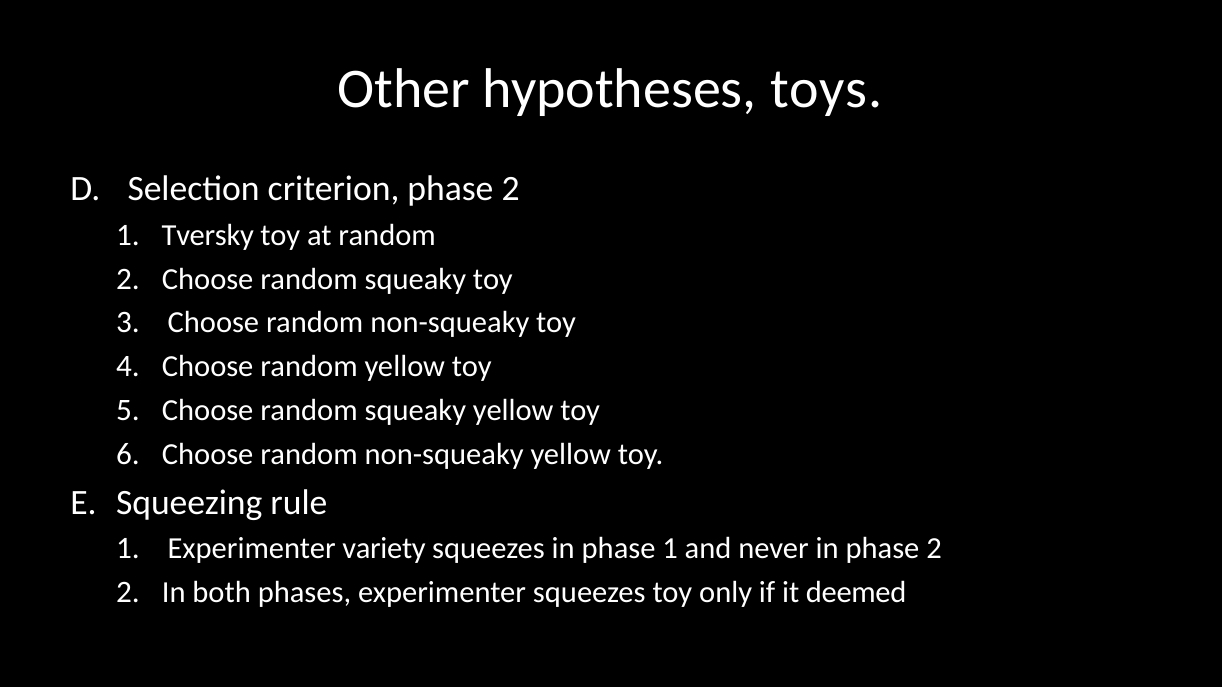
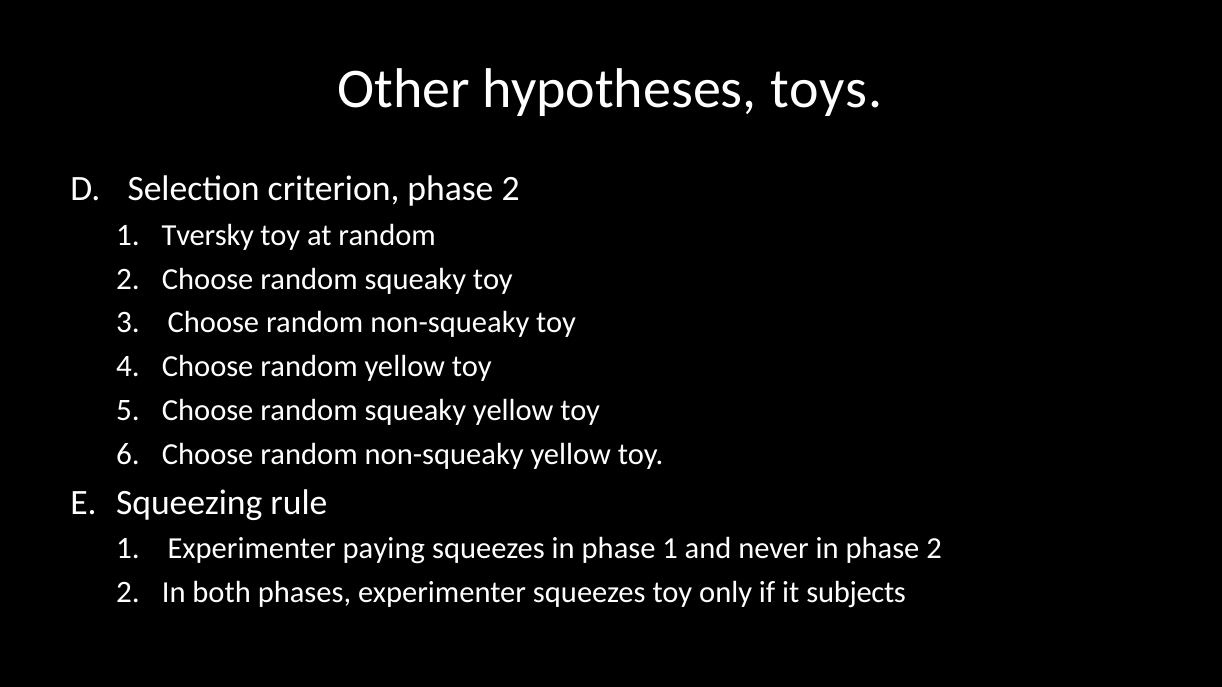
variety: variety -> paying
deemed: deemed -> subjects
